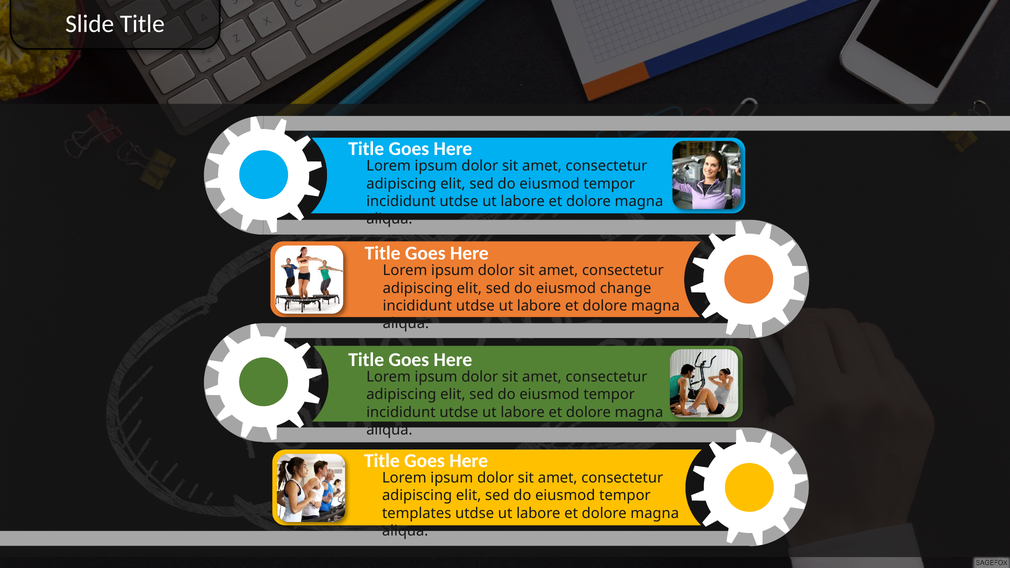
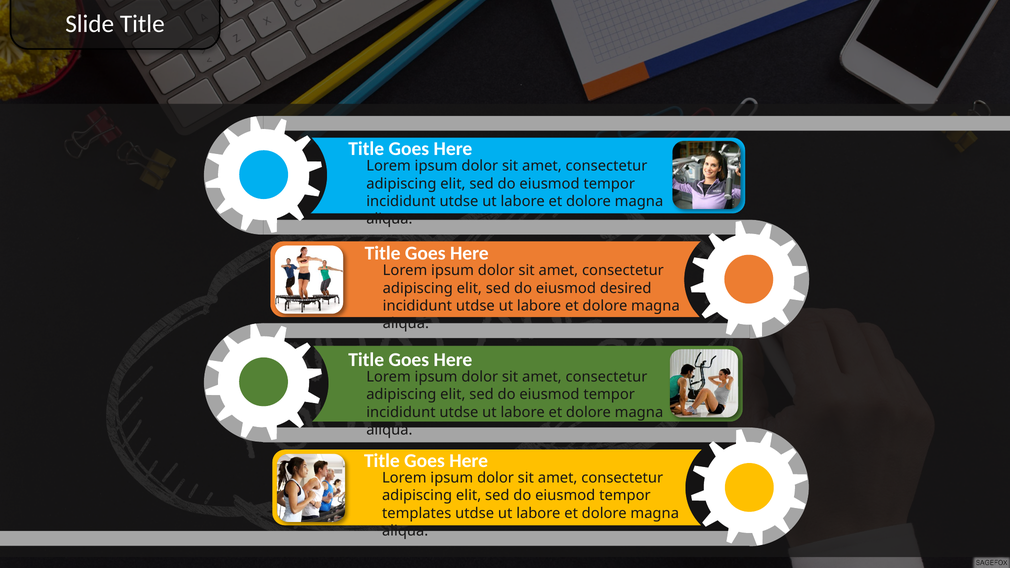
change: change -> desired
